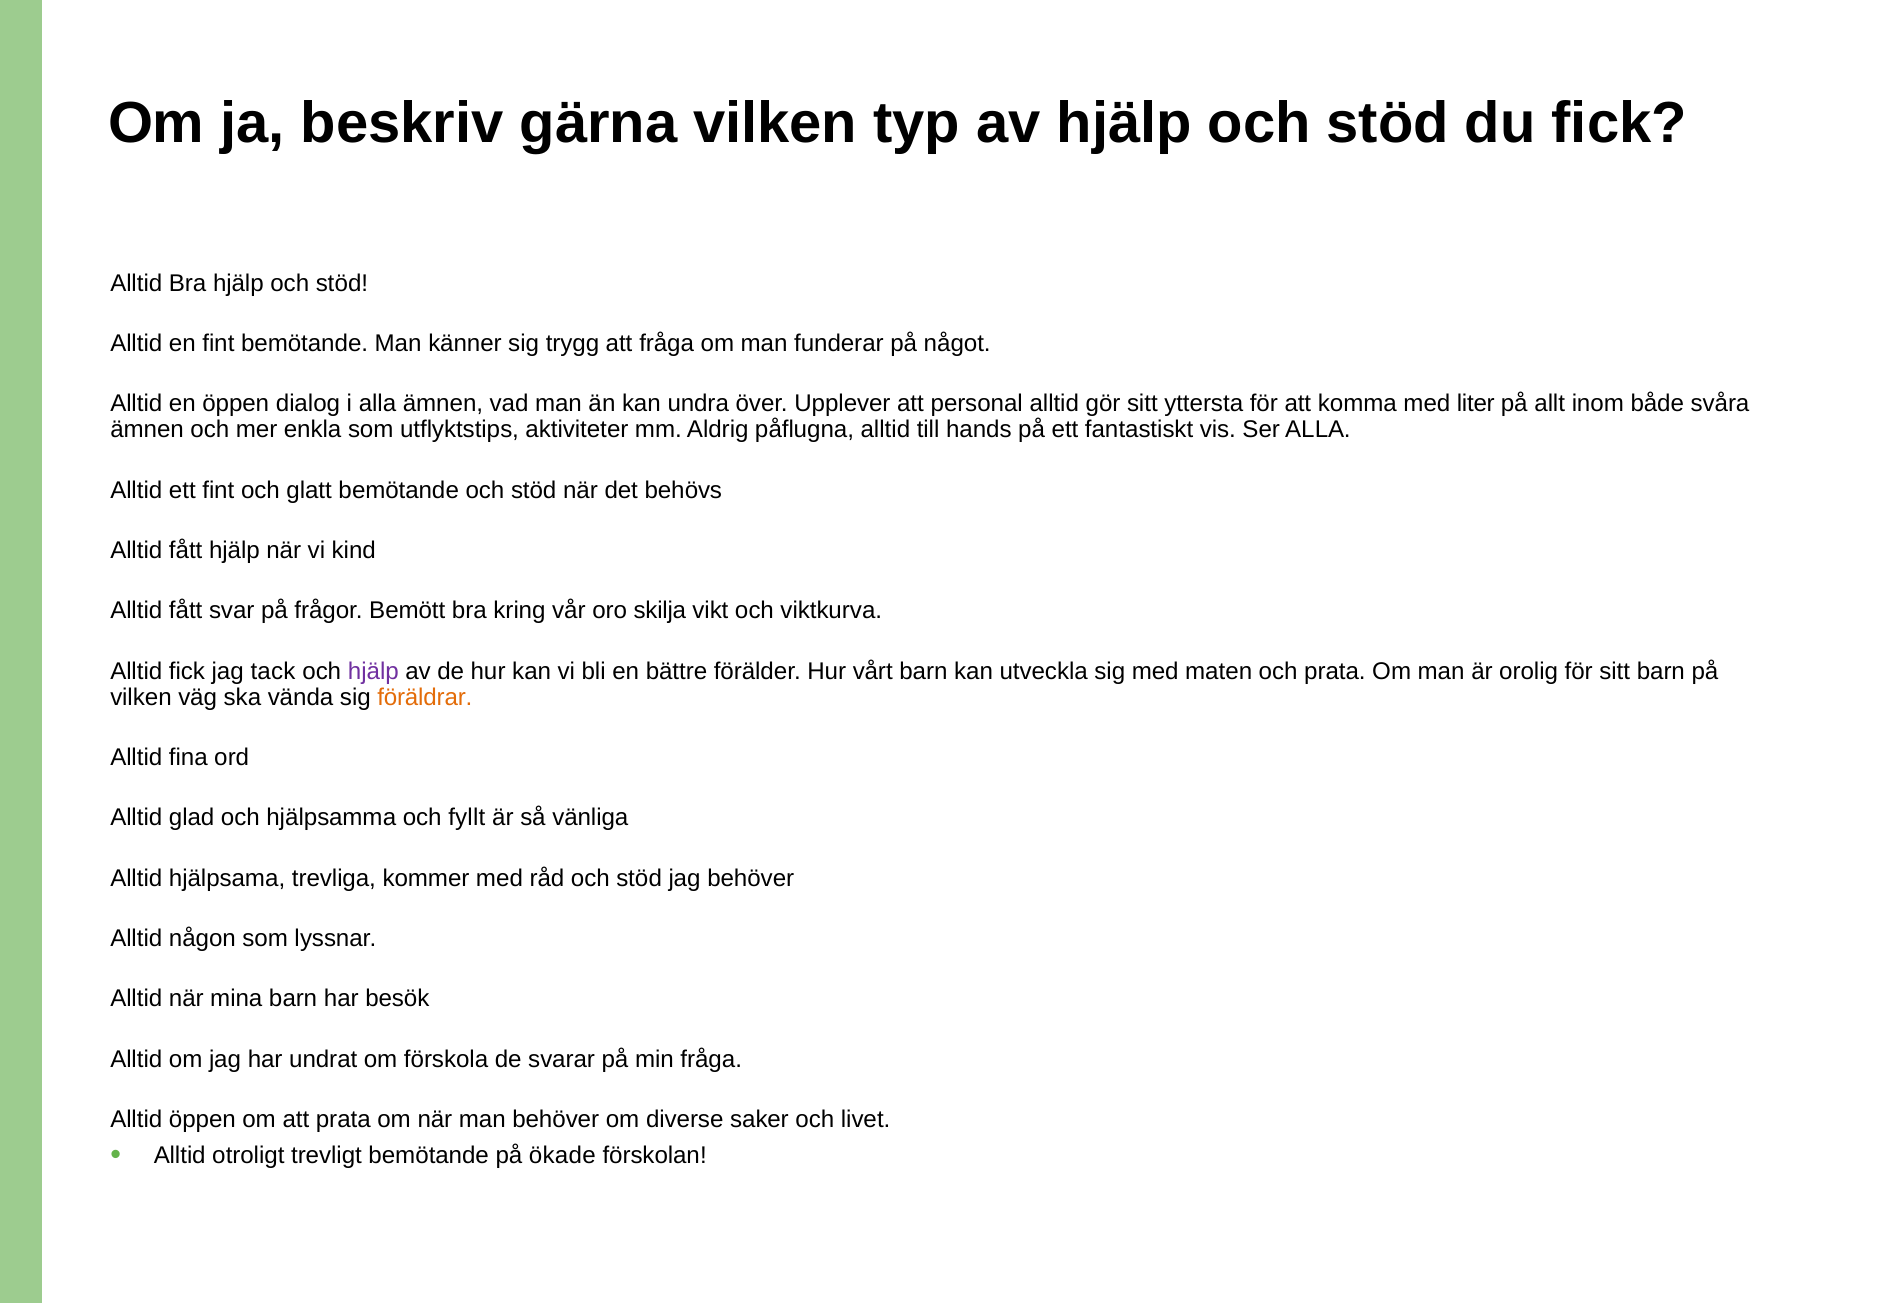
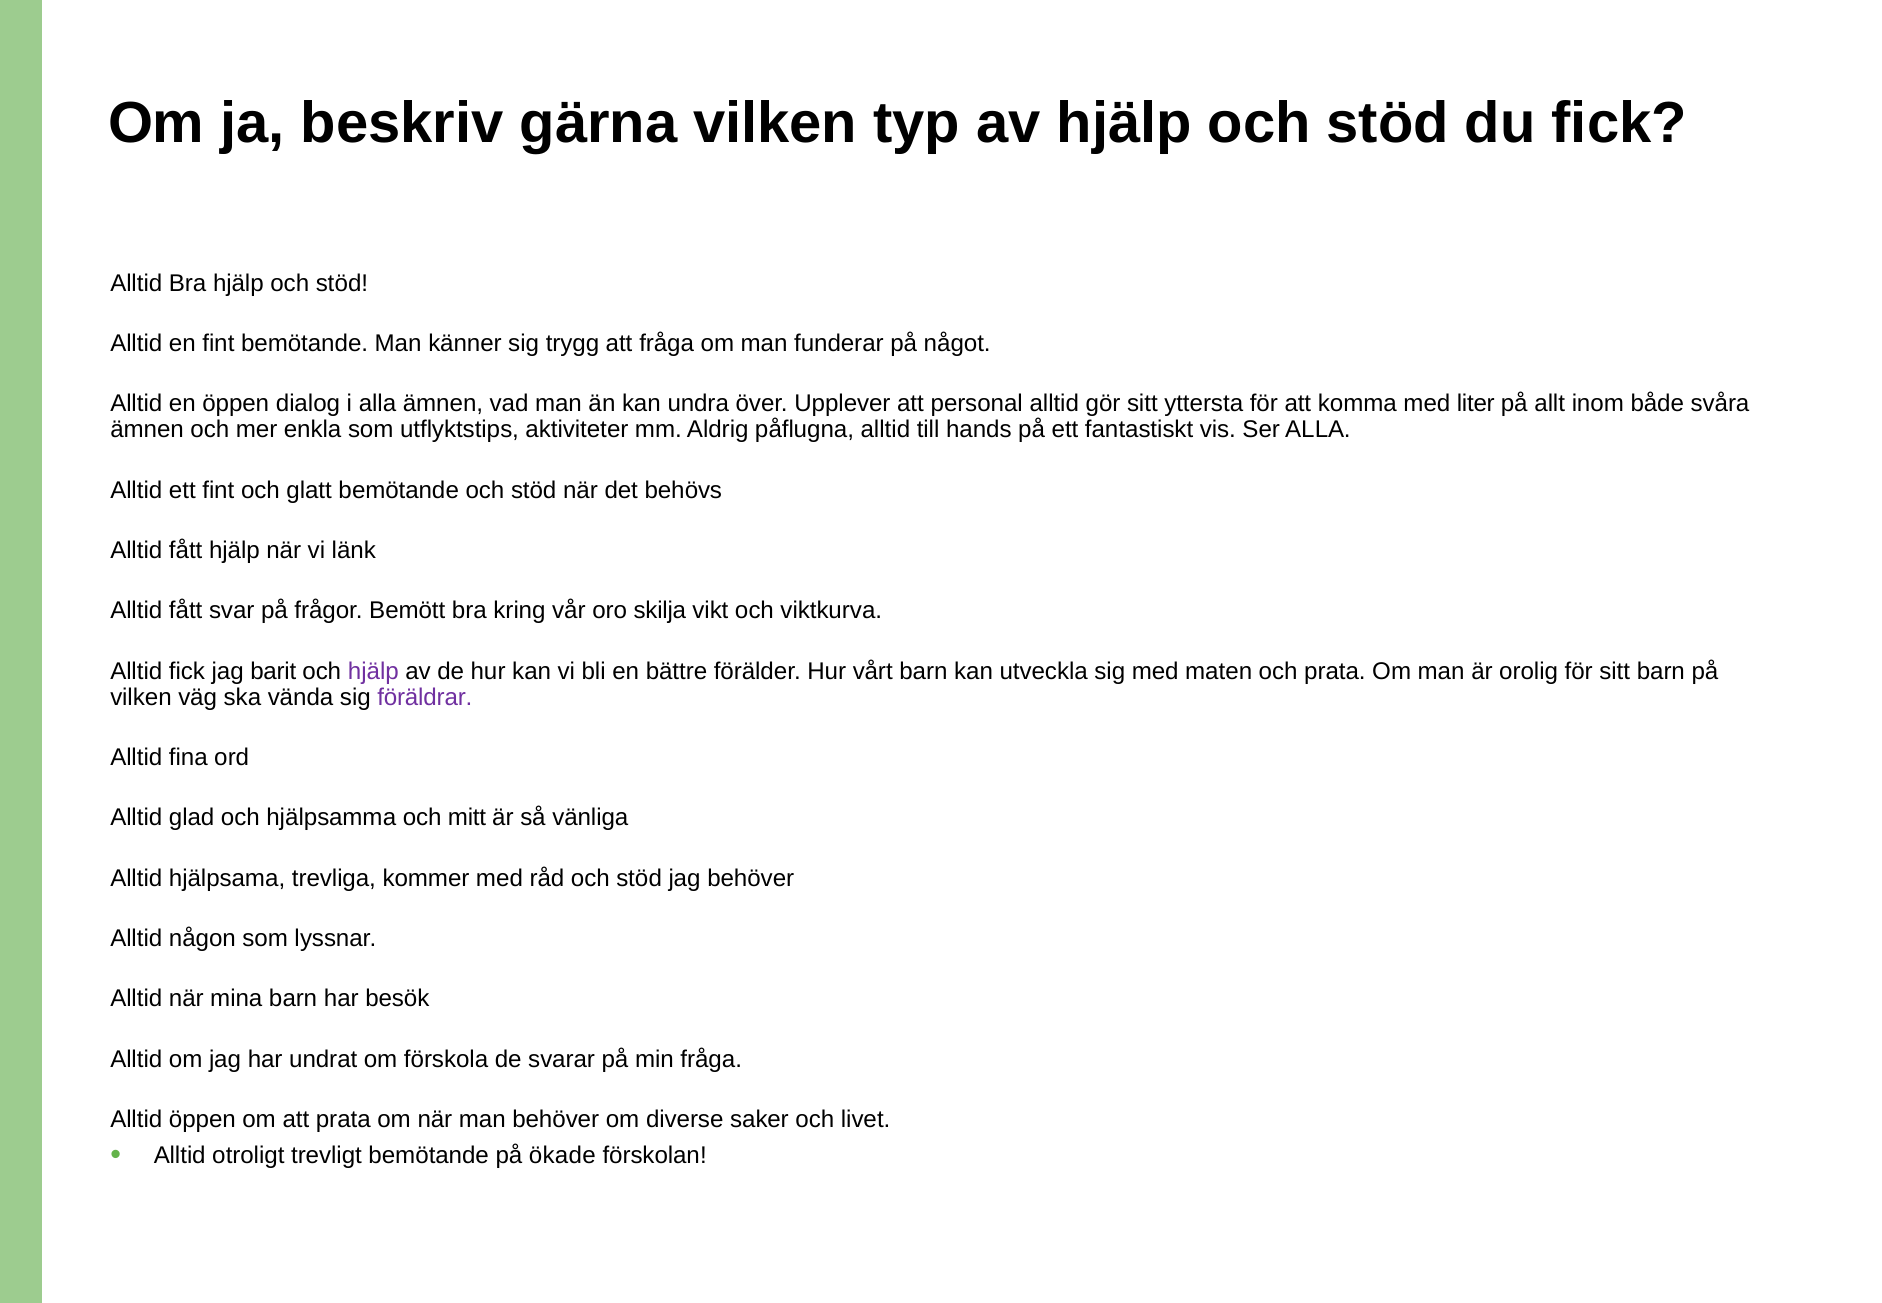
kind: kind -> länk
tack: tack -> barit
föräldrar colour: orange -> purple
fyllt: fyllt -> mitt
